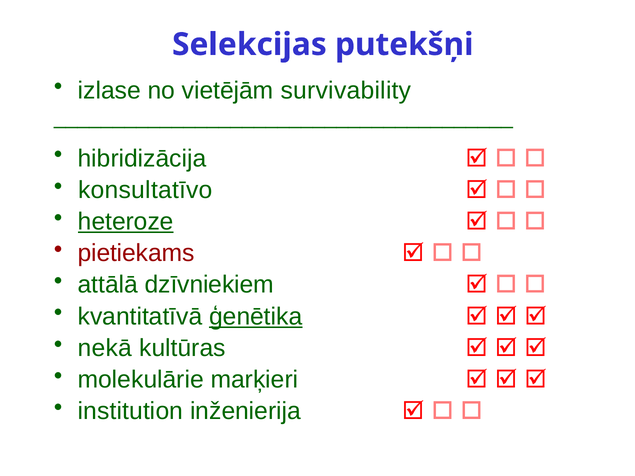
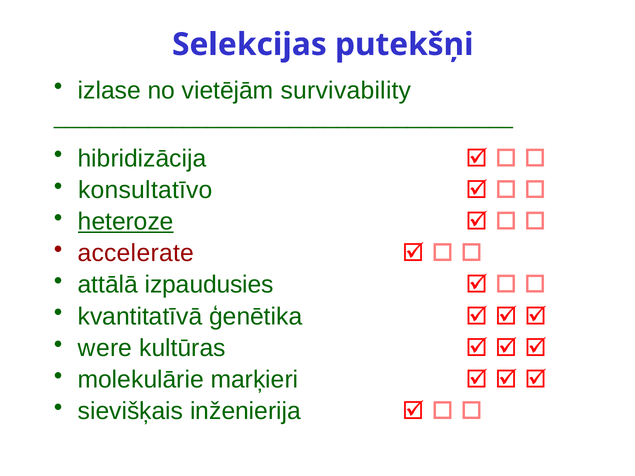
pietiekams: pietiekams -> accelerate
dzīvniekiem: dzīvniekiem -> izpaudusies
ģenētika underline: present -> none
nekā: nekā -> were
institution: institution -> sievišķais
